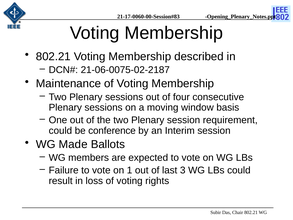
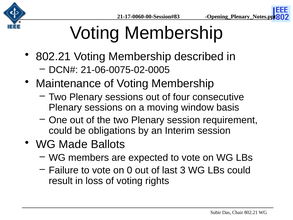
21-06-0075-02-2187: 21-06-0075-02-2187 -> 21-06-0075-02-0005
conference: conference -> obligations
1: 1 -> 0
